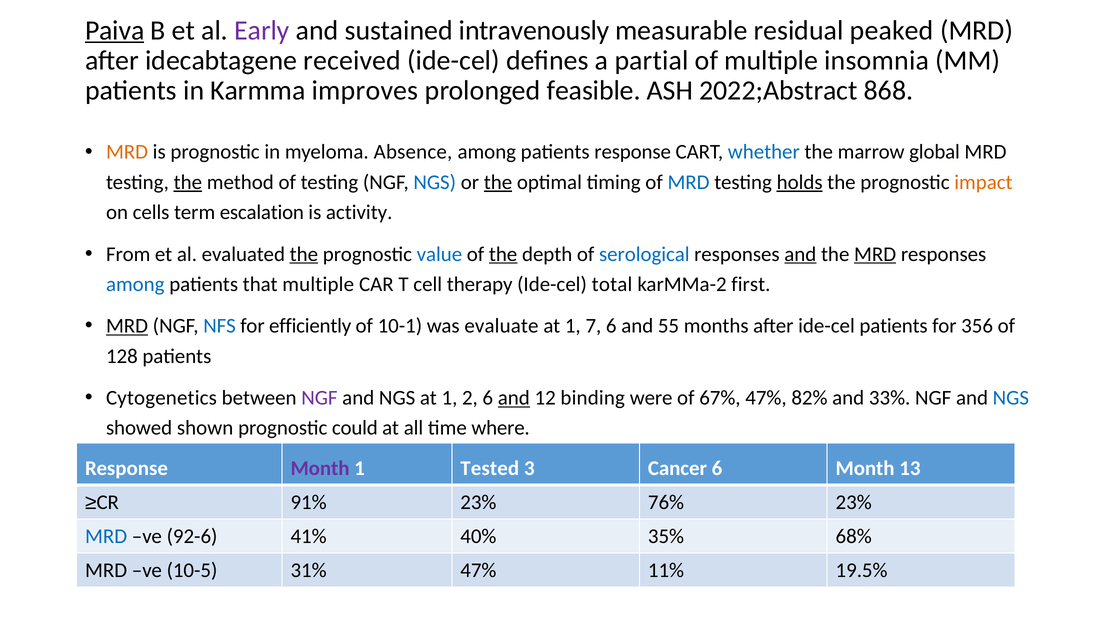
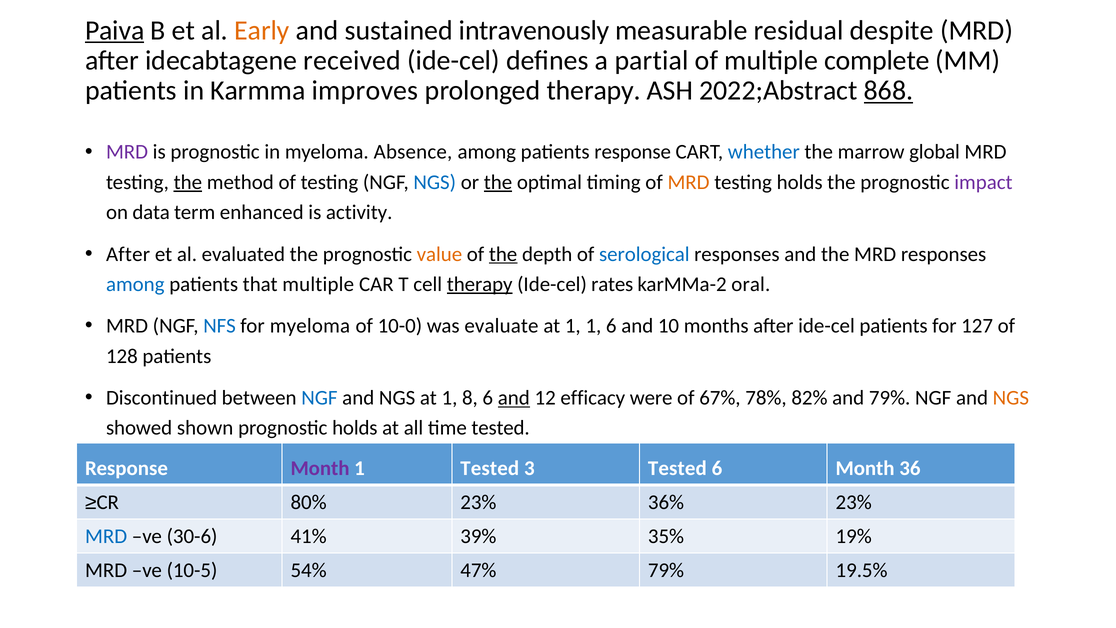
Early colour: purple -> orange
peaked: peaked -> despite
insomnia: insomnia -> complete
prolonged feasible: feasible -> therapy
868 underline: none -> present
MRD at (127, 152) colour: orange -> purple
MRD at (689, 182) colour: blue -> orange
holds at (800, 182) underline: present -> none
impact colour: orange -> purple
cells: cells -> data
escalation: escalation -> enhanced
From at (128, 254): From -> After
the at (304, 254) underline: present -> none
value colour: blue -> orange
and at (800, 254) underline: present -> none
MRD at (875, 254) underline: present -> none
therapy at (480, 284) underline: none -> present
total: total -> rates
first: first -> oral
MRD at (127, 326) underline: present -> none
for efficiently: efficiently -> myeloma
10-1: 10-1 -> 10-0
1 7: 7 -> 1
55: 55 -> 10
356: 356 -> 127
Cytogenetics: Cytogenetics -> Discontinued
NGF at (319, 398) colour: purple -> blue
2: 2 -> 8
binding: binding -> efficacy
67% 47%: 47% -> 78%
and 33%: 33% -> 79%
NGS at (1011, 398) colour: blue -> orange
prognostic could: could -> holds
time where: where -> tested
3 Cancer: Cancer -> Tested
13: 13 -> 36
91%: 91% -> 80%
76%: 76% -> 36%
92-6: 92-6 -> 30-6
40%: 40% -> 39%
68%: 68% -> 19%
31%: 31% -> 54%
47% 11%: 11% -> 79%
